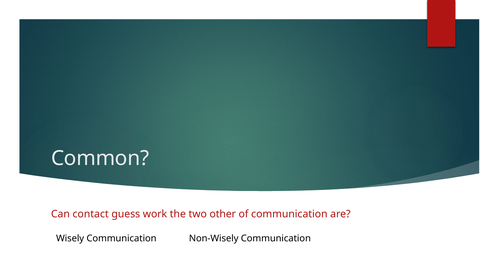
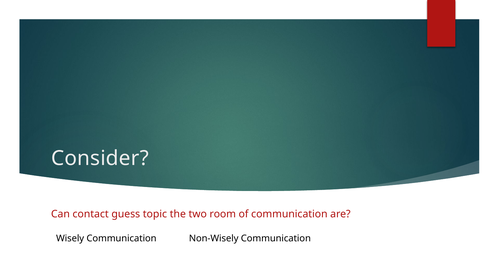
Common: Common -> Consider
work: work -> topic
other: other -> room
